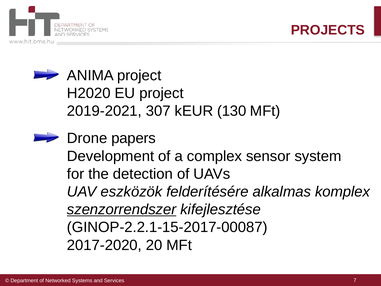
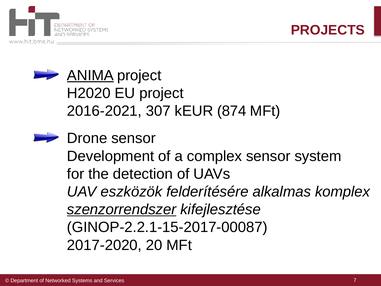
ANIMA underline: none -> present
2019-2021: 2019-2021 -> 2016-2021
130: 130 -> 874
Drone papers: papers -> sensor
